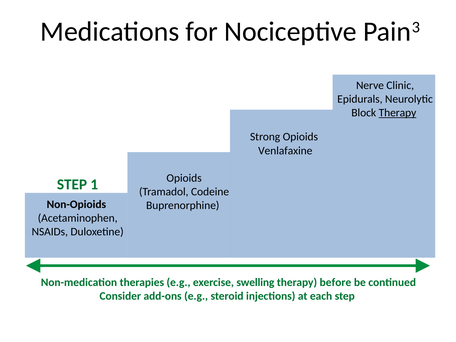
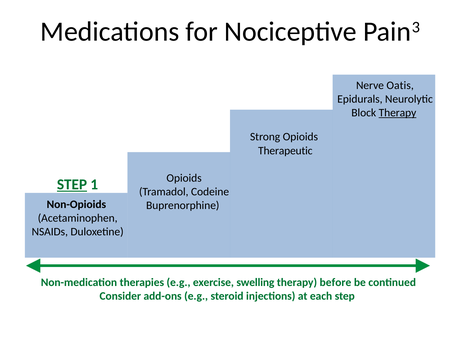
Clinic: Clinic -> Oatis
Venlafaxine: Venlafaxine -> Therapeutic
STEP at (72, 185) underline: none -> present
